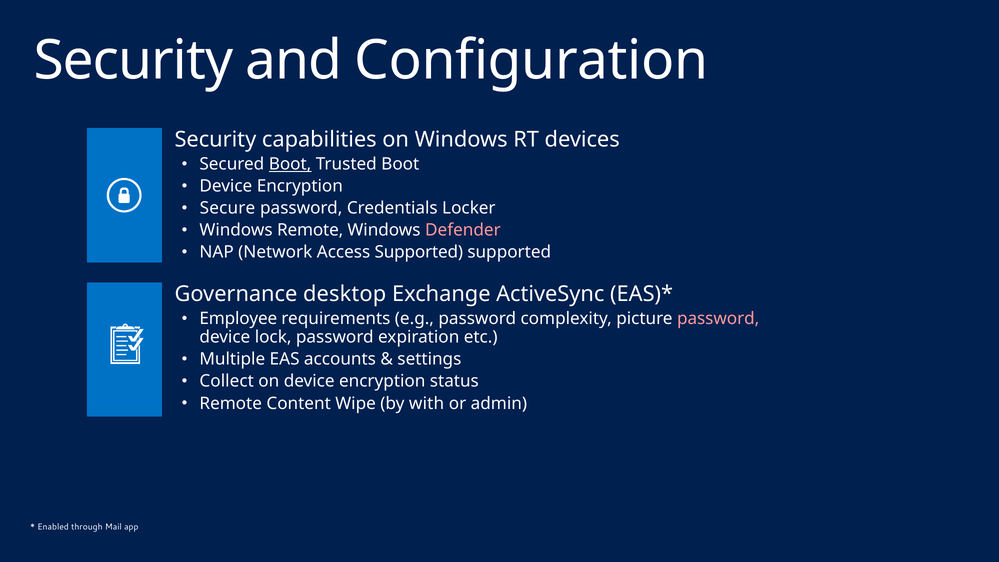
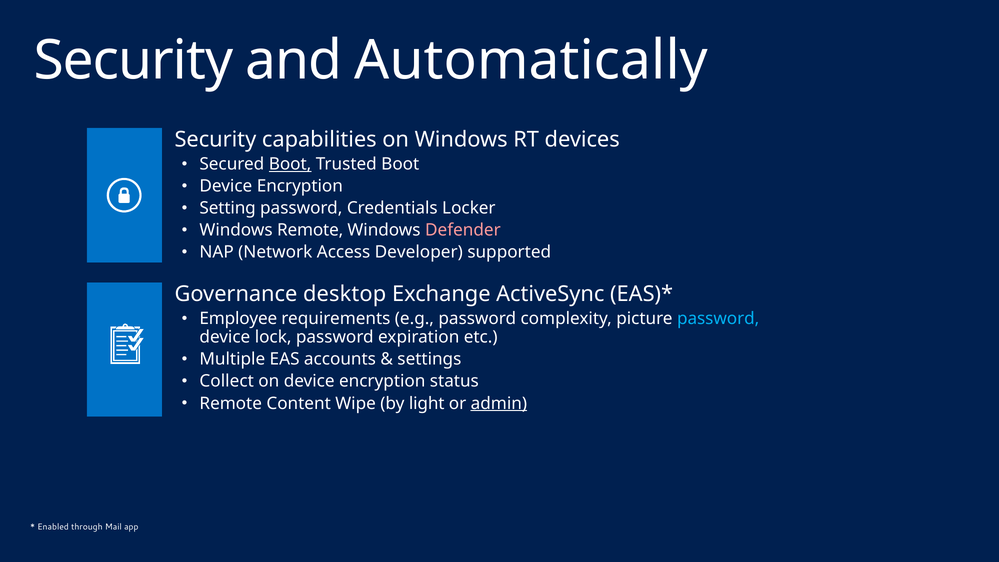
Configuration: Configuration -> Automatically
Secure: Secure -> Setting
Access Supported: Supported -> Developer
password at (718, 319) colour: pink -> light blue
with: with -> light
admin underline: none -> present
